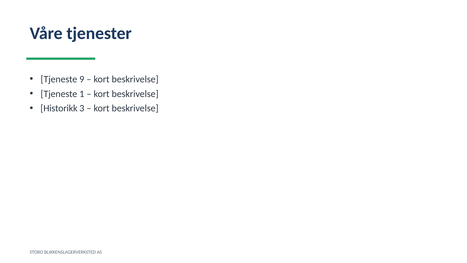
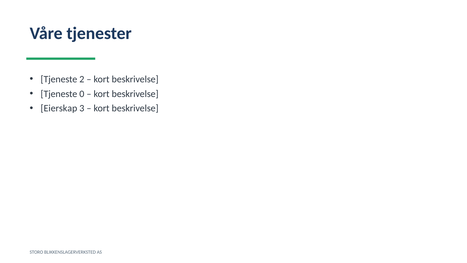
9: 9 -> 2
1: 1 -> 0
Historikk: Historikk -> Eierskap
